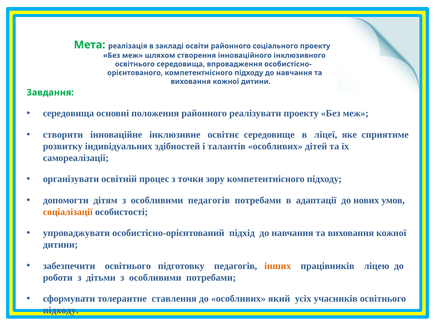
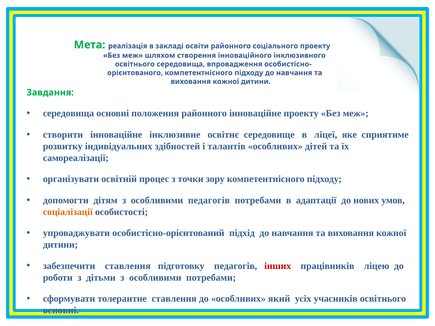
районного реалізувати: реалізувати -> інноваційне
забезпечити освітнього: освітнього -> ставлення
інших colour: orange -> red
підходу at (61, 311): підходу -> основні
